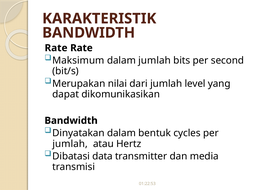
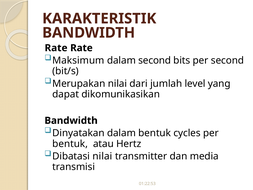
dalam jumlah: jumlah -> second
jumlah at (70, 144): jumlah -> bentuk
Dibatasi data: data -> nilai
